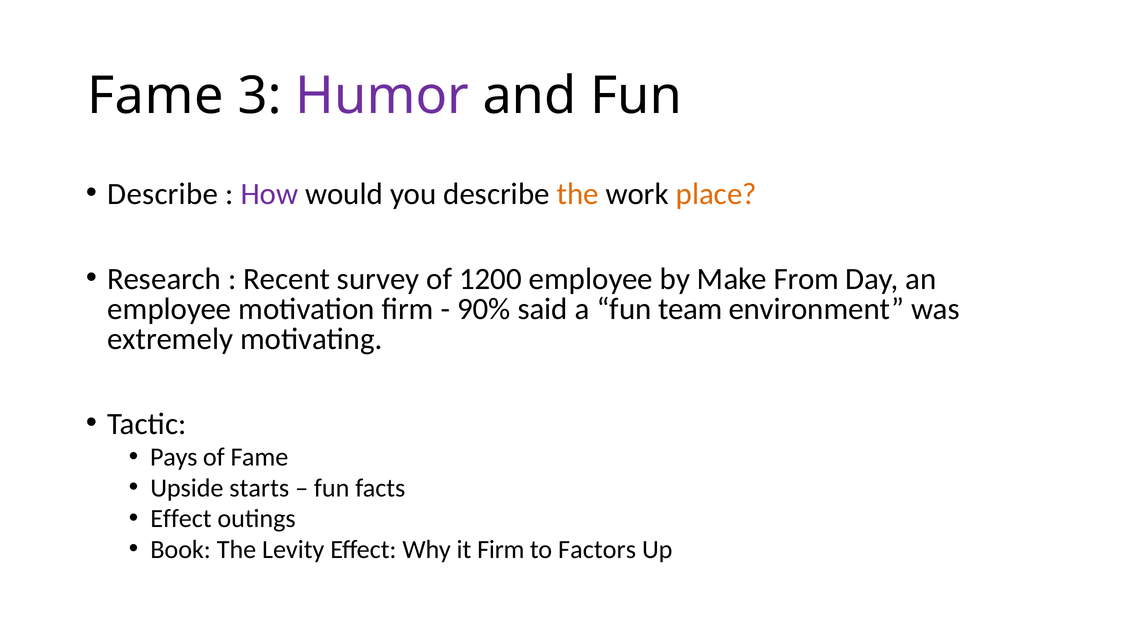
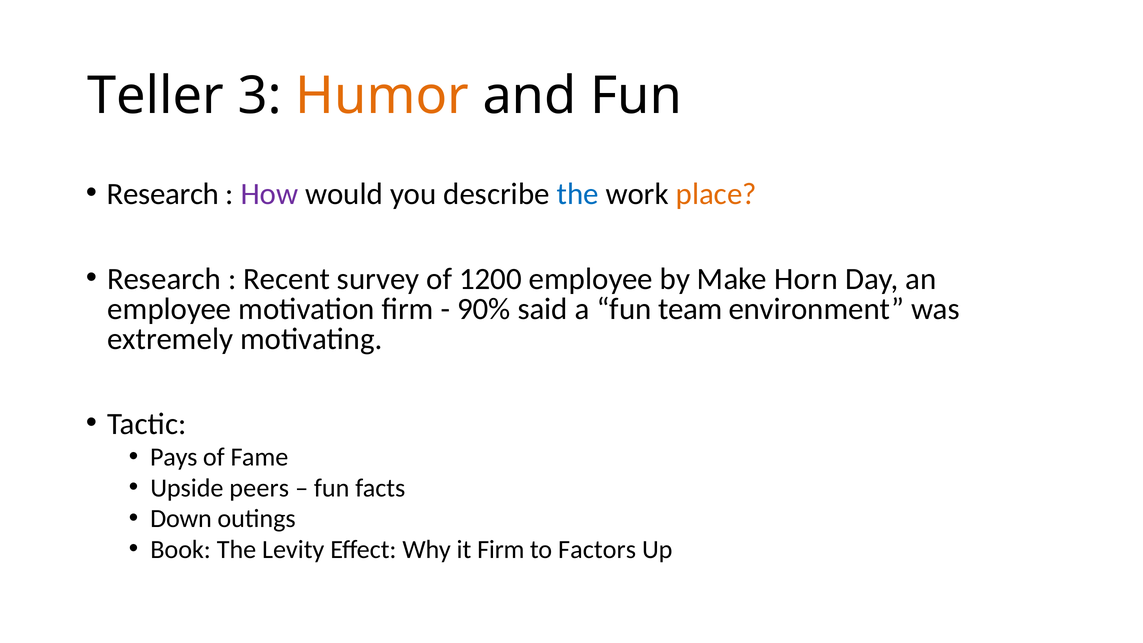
Fame at (155, 96): Fame -> Teller
Humor colour: purple -> orange
Describe at (163, 194): Describe -> Research
the at (578, 194) colour: orange -> blue
From: From -> Horn
starts: starts -> peers
Effect at (181, 519): Effect -> Down
